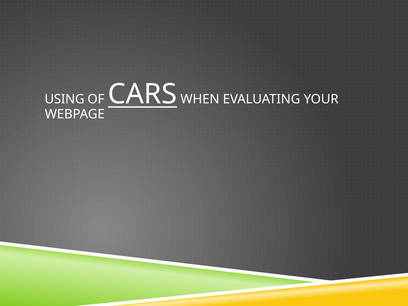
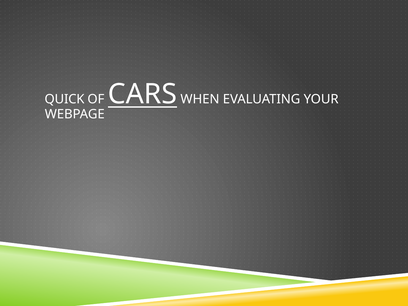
USING: USING -> QUICK
